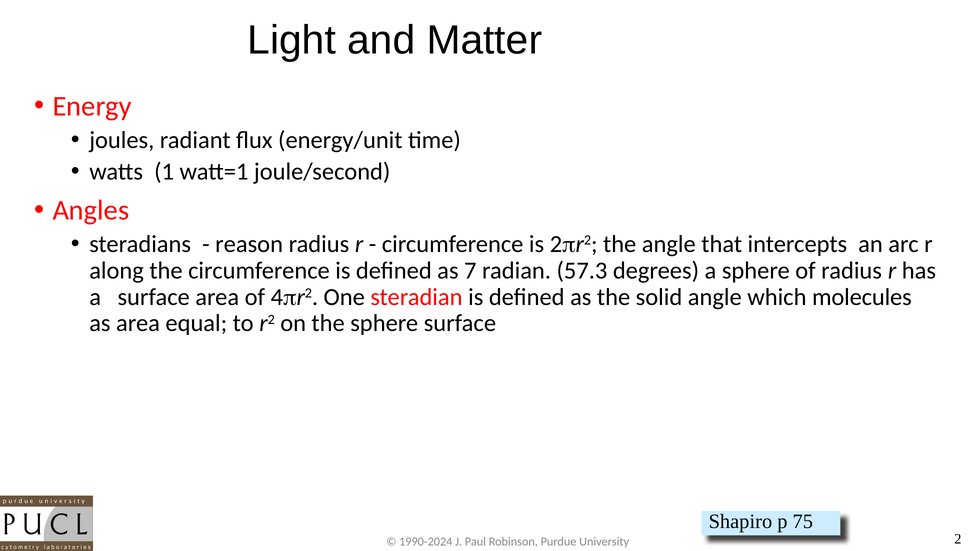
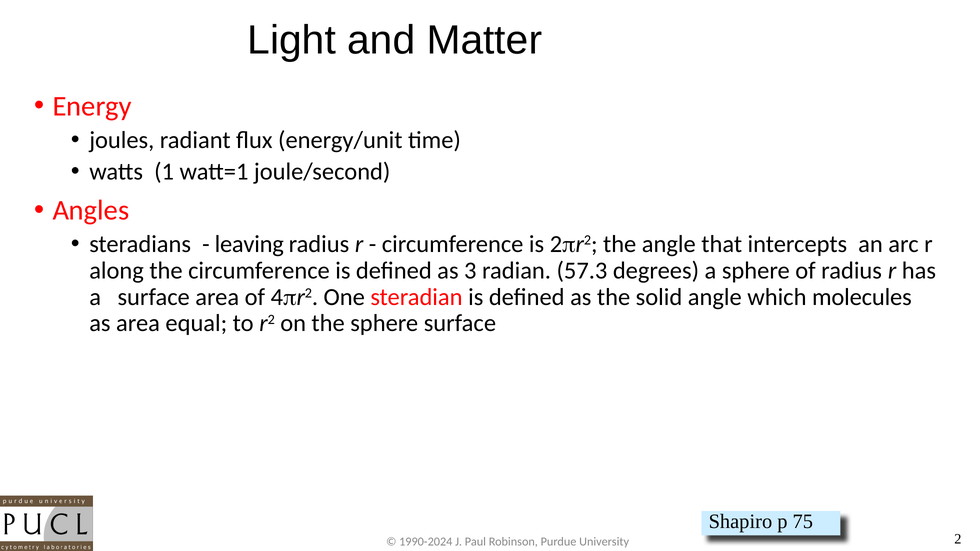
reason: reason -> leaving
7: 7 -> 3
